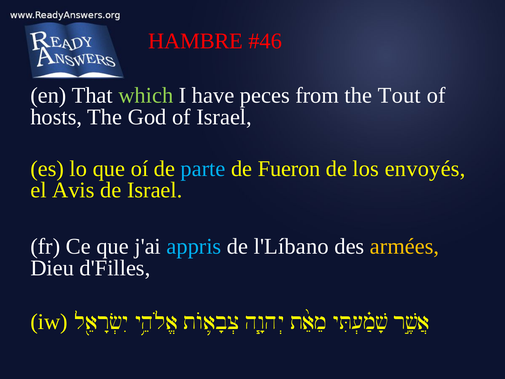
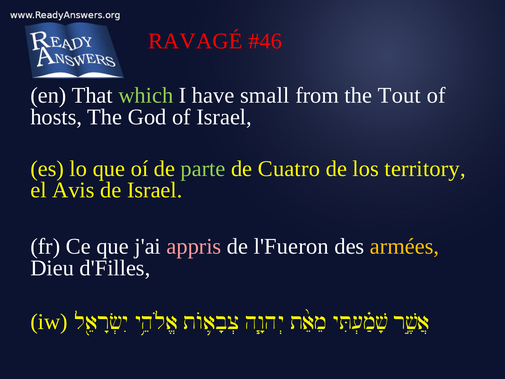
HAMBRE: HAMBRE -> RAVAGÉ
peces: peces -> small
parte colour: light blue -> light green
Fueron: Fueron -> Cuatro
envoyés: envoyés -> territory
appris colour: light blue -> pink
l'Líbano: l'Líbano -> l'Fueron
